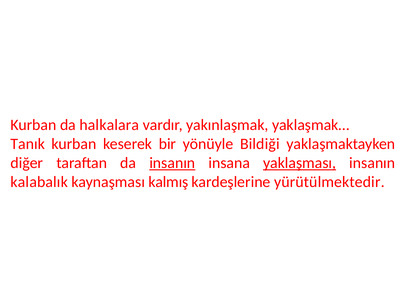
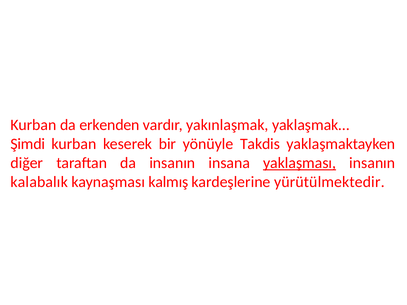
halkalara: halkalara -> erkenden
Tanık: Tanık -> Şimdi
Bildiği: Bildiği -> Takdis
insanın at (172, 163) underline: present -> none
